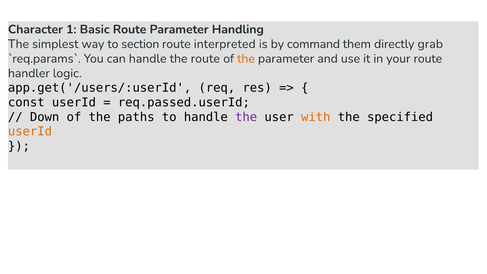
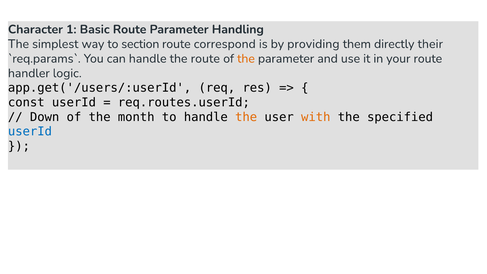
interpreted: interpreted -> correspond
command: command -> providing
grab: grab -> their
req.passed.userId: req.passed.userId -> req.routes.userId
paths: paths -> month
the at (246, 117) colour: purple -> orange
userId at (30, 132) colour: orange -> blue
